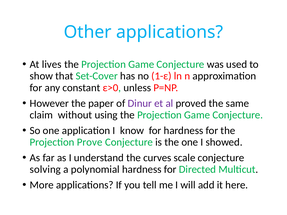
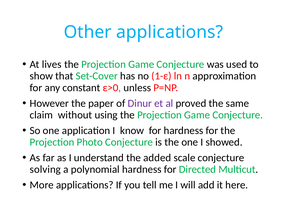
Prove: Prove -> Photo
curves: curves -> added
